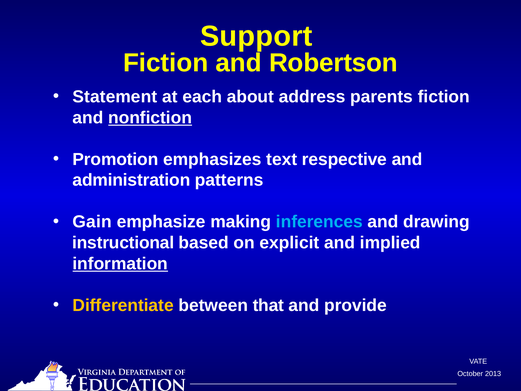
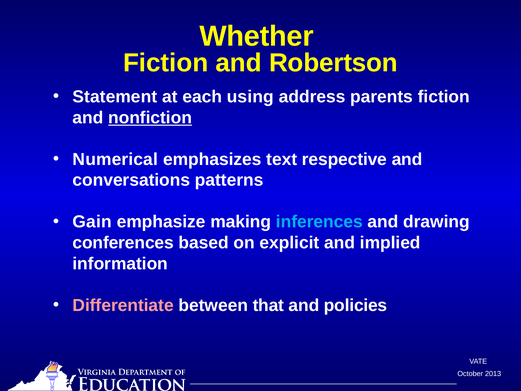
Support: Support -> Whether
about: about -> using
Promotion: Promotion -> Numerical
administration: administration -> conversations
instructional: instructional -> conferences
information underline: present -> none
Differentiate colour: yellow -> pink
provide: provide -> policies
